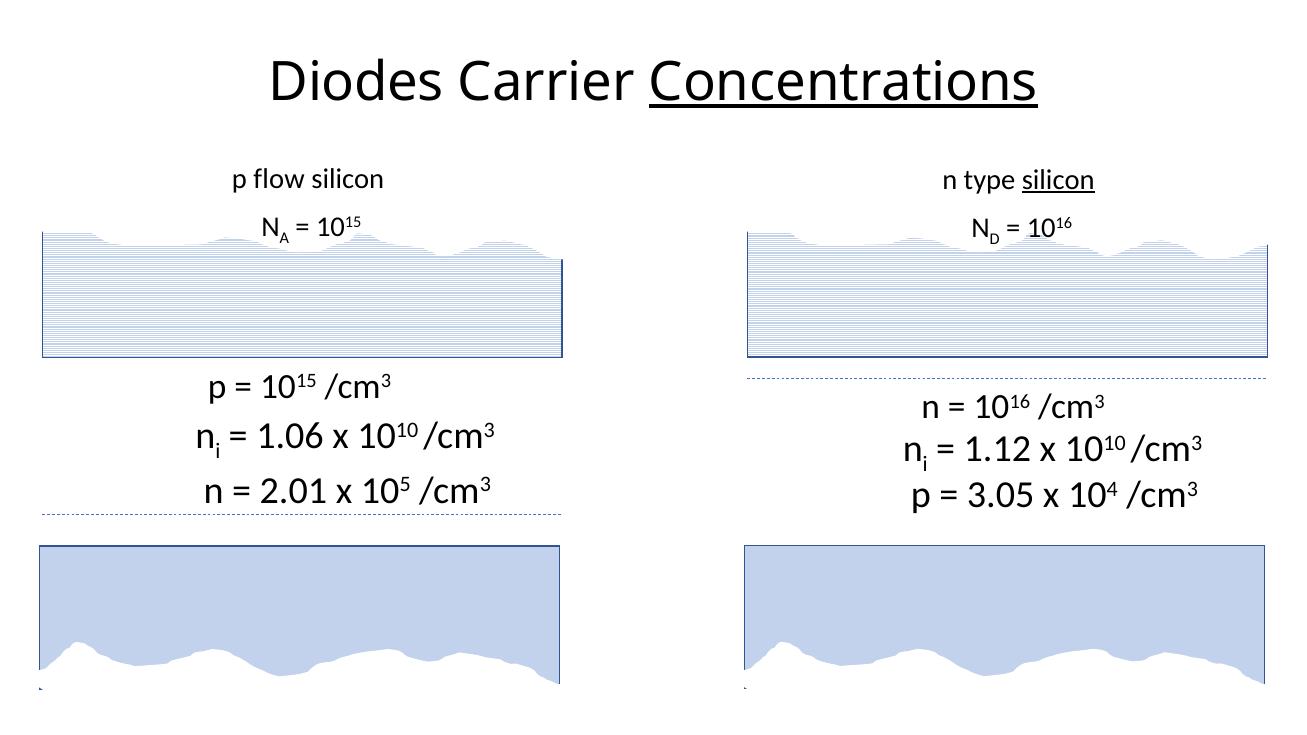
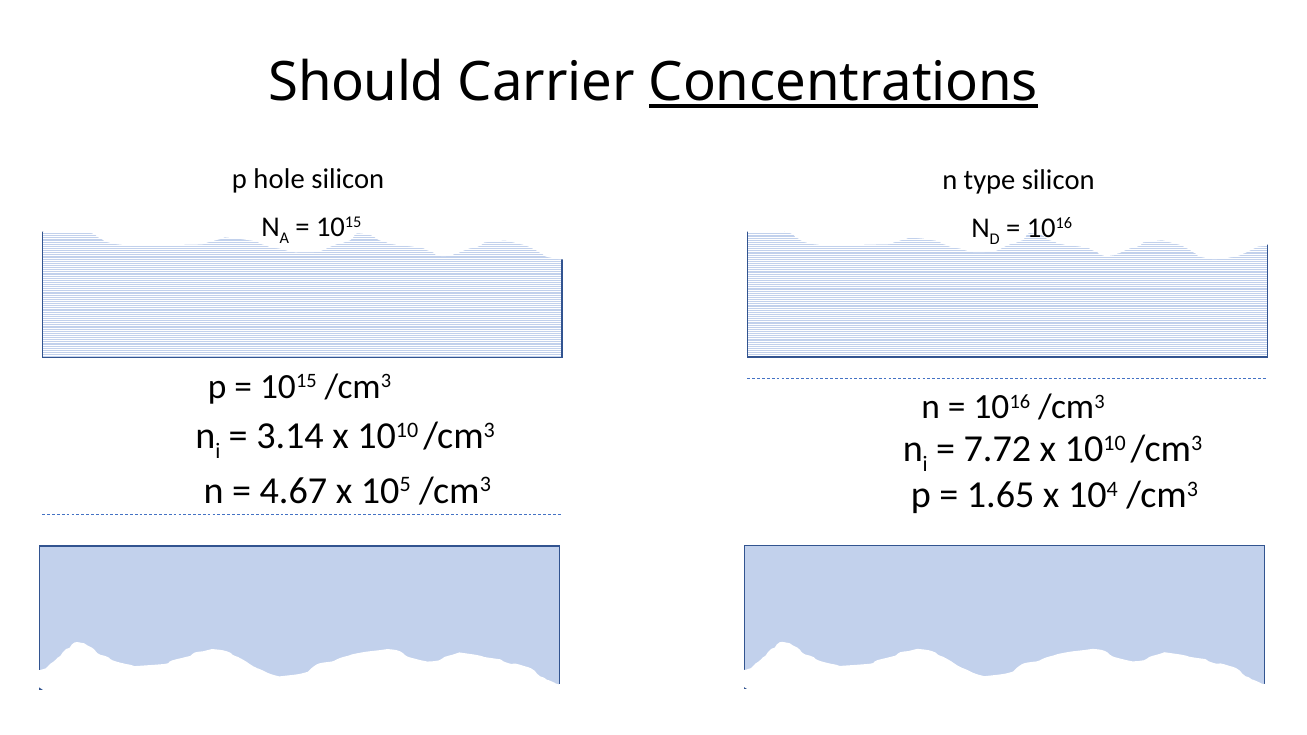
Diodes: Diodes -> Should
flow: flow -> hole
silicon at (1058, 180) underline: present -> none
1.06: 1.06 -> 3.14
1.12: 1.12 -> 7.72
2.01: 2.01 -> 4.67
3.05: 3.05 -> 1.65
